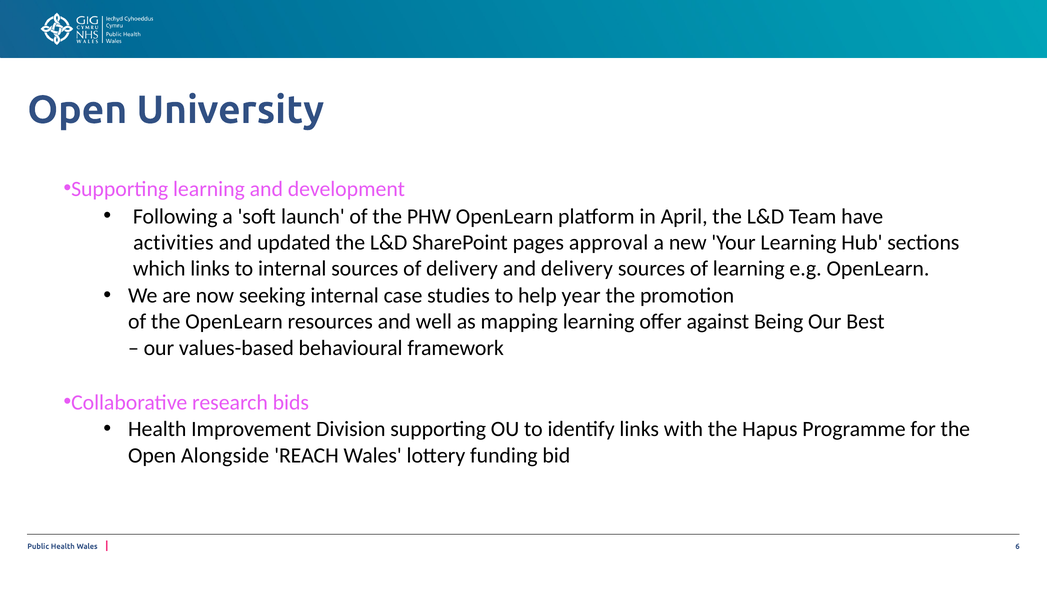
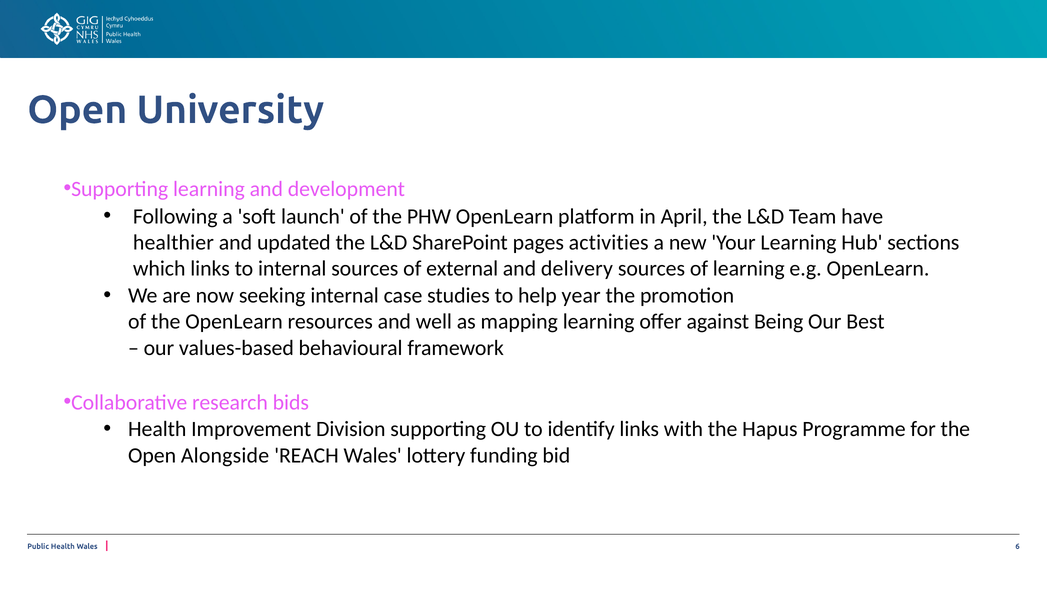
activities: activities -> healthier
approval: approval -> activities
of delivery: delivery -> external
